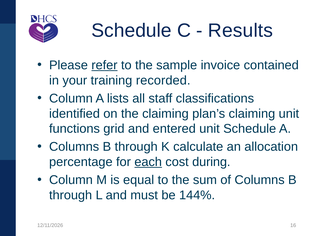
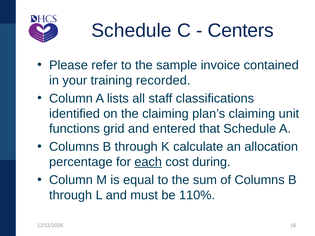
Results: Results -> Centers
refer underline: present -> none
entered unit: unit -> that
144%: 144% -> 110%
